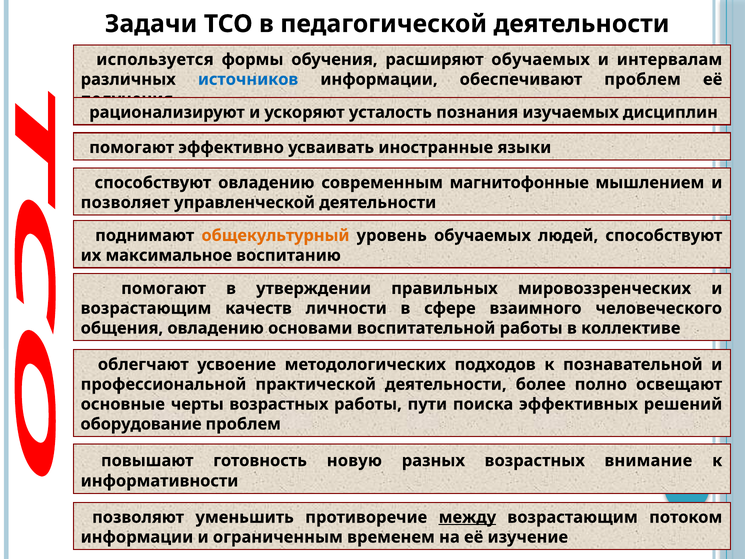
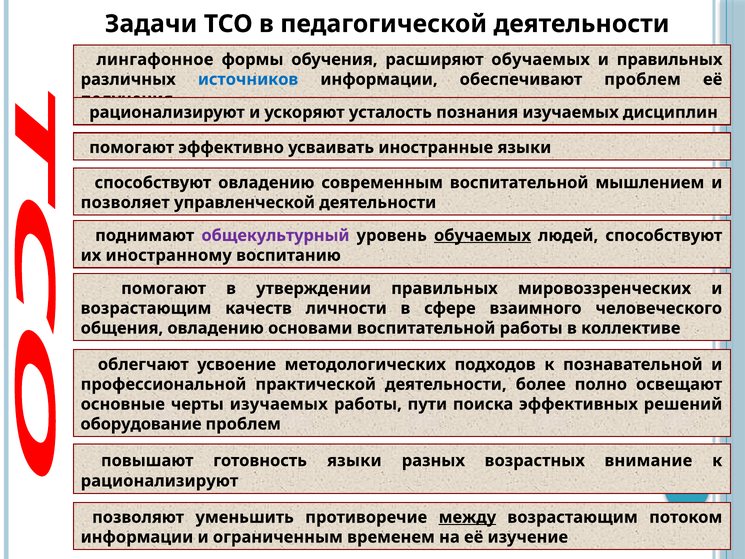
используется: используется -> лингафонное
и интервалам: интервалам -> правильных
современным магнитофонные: магнитофонные -> воспитательной
общекультурный colour: orange -> purple
обучаемых at (483, 235) underline: none -> present
максимальное: максимальное -> иностранному
черты возрастных: возрастных -> изучаемых
готовность новую: новую -> языки
информативности at (160, 481): информативности -> рационализируют
